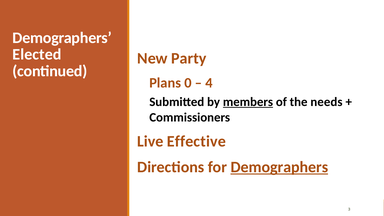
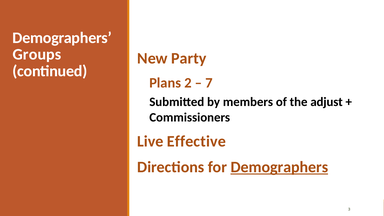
Elected: Elected -> Groups
0: 0 -> 2
4: 4 -> 7
members underline: present -> none
needs: needs -> adjust
